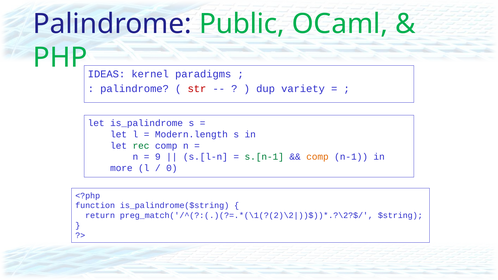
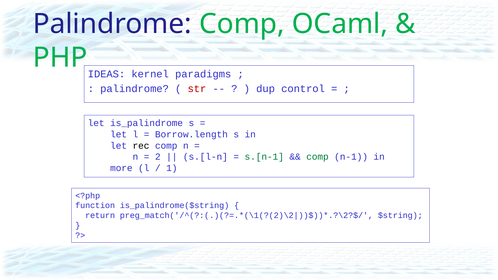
Palindrome Public: Public -> Comp
variety: variety -> control
Modern.length: Modern.length -> Borrow.length
rec colour: green -> black
9: 9 -> 2
comp at (317, 157) colour: orange -> green
0: 0 -> 1
